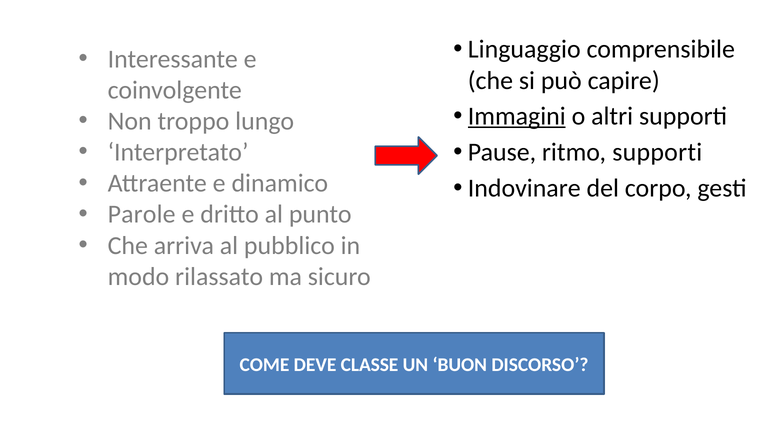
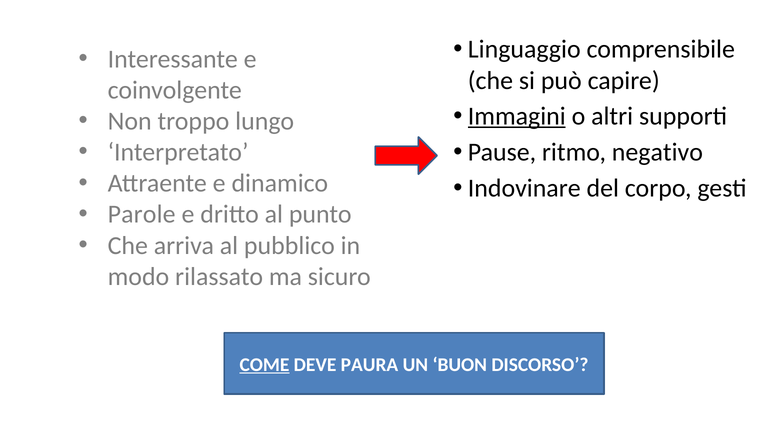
ritmo supporti: supporti -> negativo
COME underline: none -> present
CLASSE: CLASSE -> PAURA
